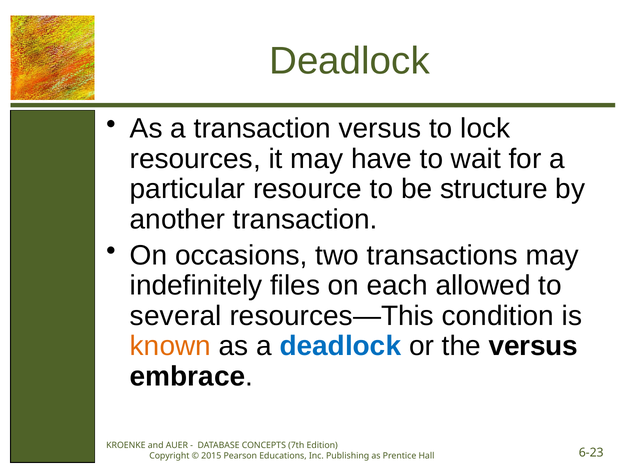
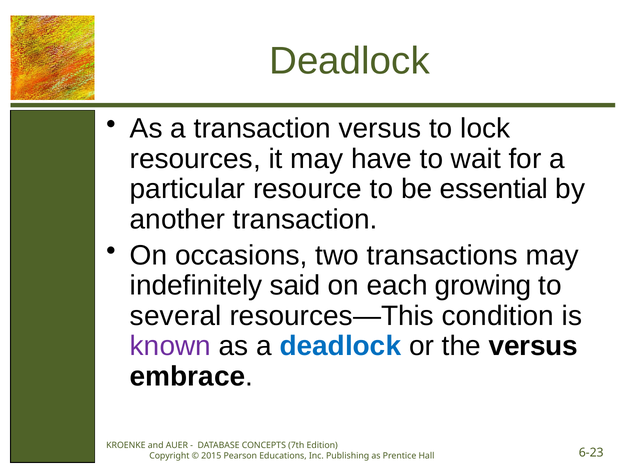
structure: structure -> essential
files: files -> said
allowed: allowed -> growing
known colour: orange -> purple
